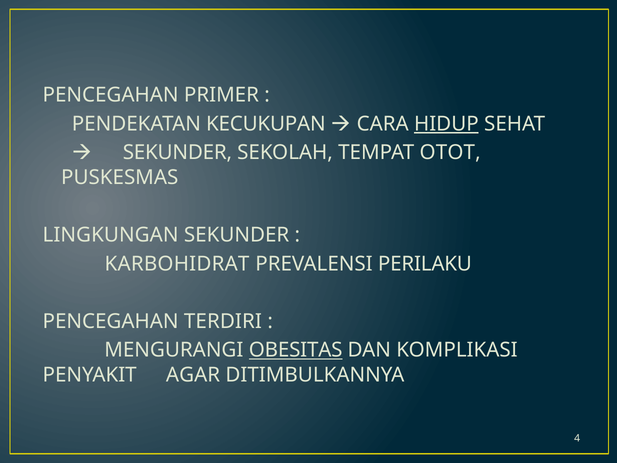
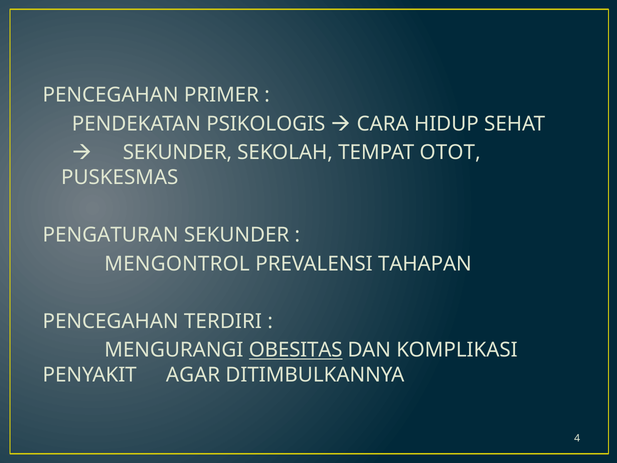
KECUKUPAN: KECUKUPAN -> PSIKOLOGIS
HIDUP underline: present -> none
LINGKUNGAN: LINGKUNGAN -> PENGATURAN
KARBOHIDRAT: KARBOHIDRAT -> MENGONTROL
PERILAKU: PERILAKU -> TAHAPAN
